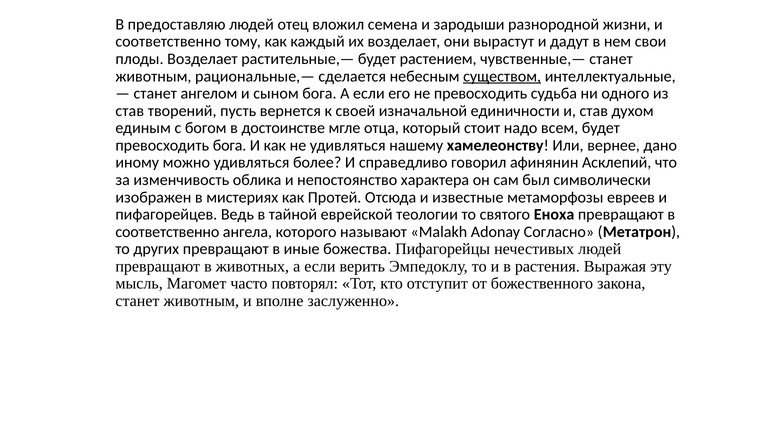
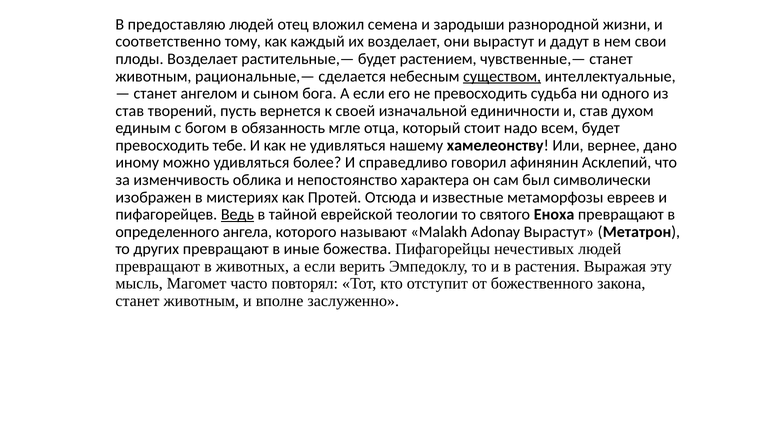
достоинстве: достоинстве -> обязанность
превосходить бога: бога -> тебе
Ведь underline: none -> present
соответственно at (167, 232): соответственно -> определенного
Adonay Согласно: Согласно -> Вырастут
